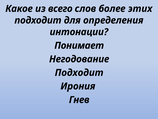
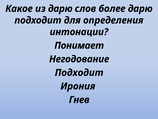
из всего: всего -> дарю
более этих: этих -> дарю
